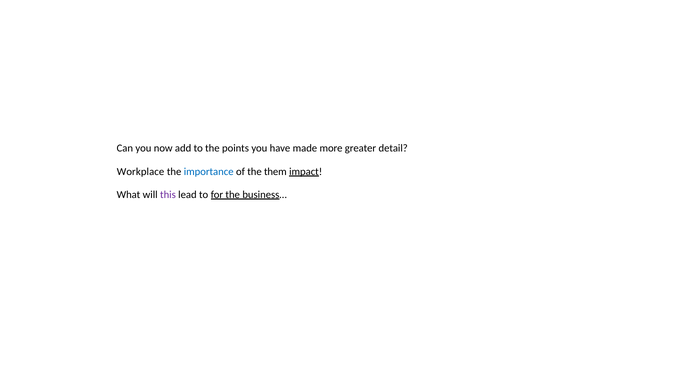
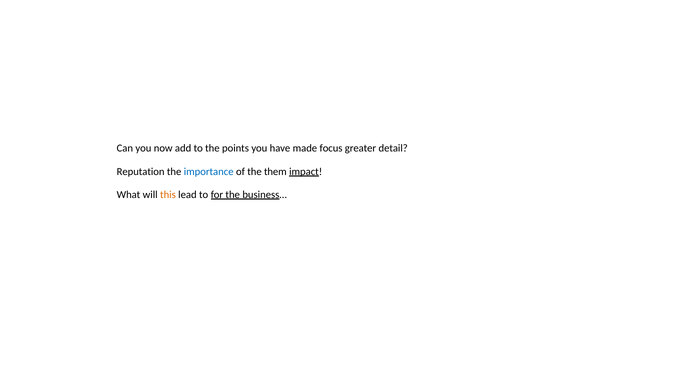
more: more -> focus
Workplace: Workplace -> Reputation
this colour: purple -> orange
